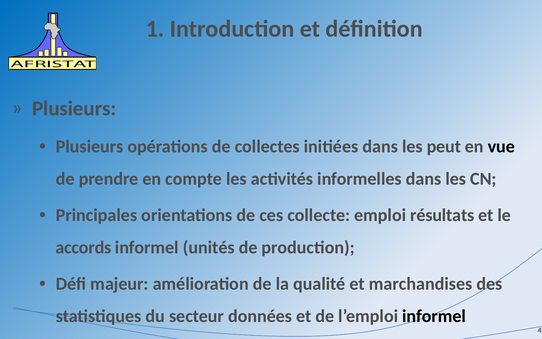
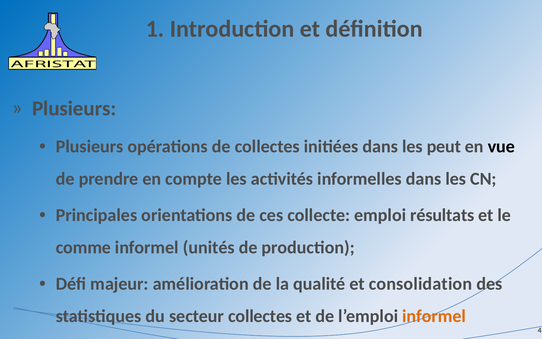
accords: accords -> comme
marchandises: marchandises -> consolidation
secteur données: données -> collectes
informel at (434, 316) colour: black -> orange
